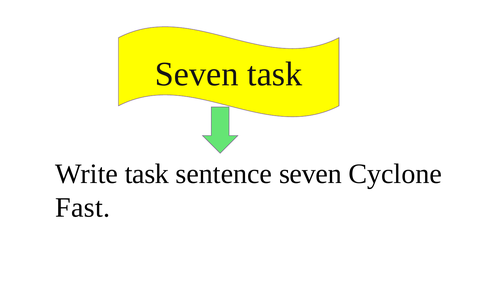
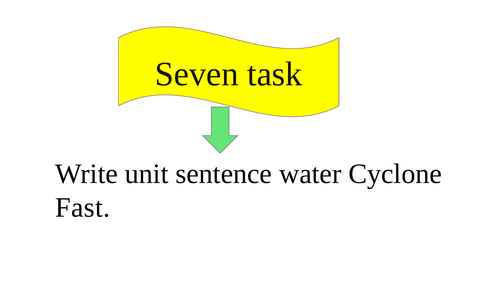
Write task: task -> unit
sentence seven: seven -> water
